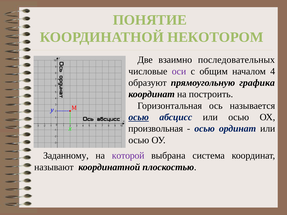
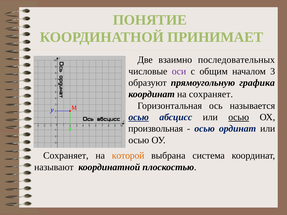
НЕКОТОРОМ: НЕКОТОРОМ -> ПРИНИМАЕТ
4: 4 -> 3
на построить: построить -> сохраняет
осью at (239, 117) underline: none -> present
Заданному at (66, 156): Заданному -> Сохраняет
которой colour: purple -> orange
